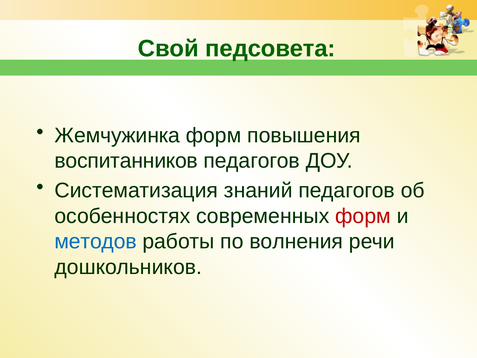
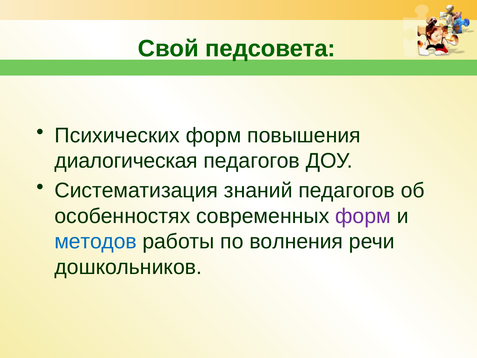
Жемчужинка: Жемчужинка -> Психических
воспитанников: воспитанников -> диалогическая
форм at (363, 216) colour: red -> purple
